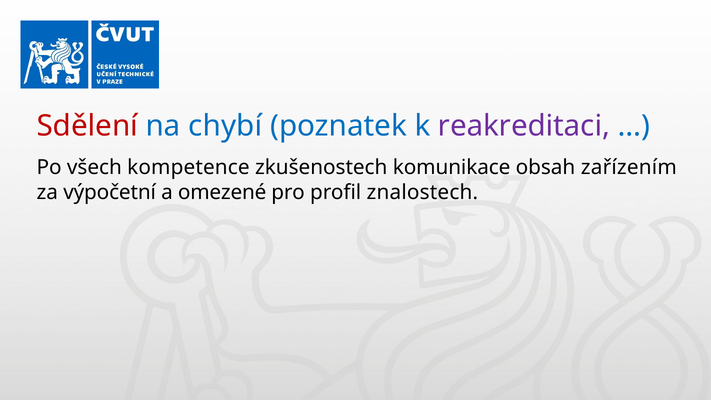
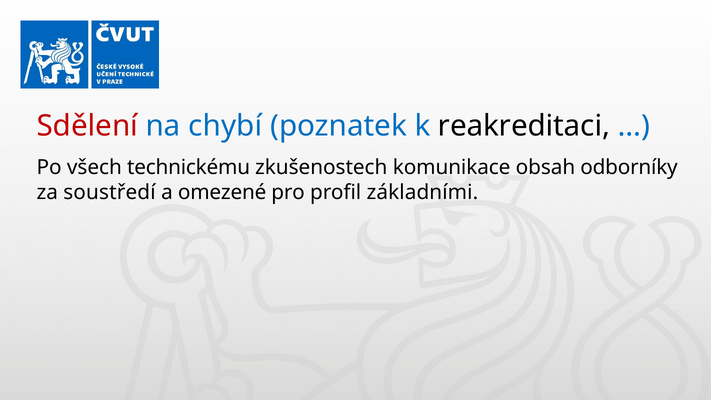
reakreditaci colour: purple -> black
kompetence: kompetence -> technickému
zařízením: zařízením -> odborníky
výpočetní: výpočetní -> soustředí
znalostech: znalostech -> základními
